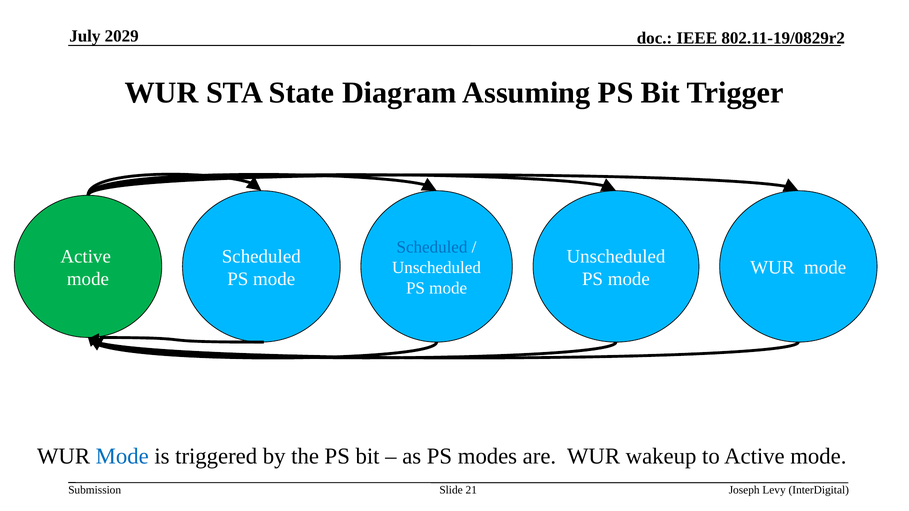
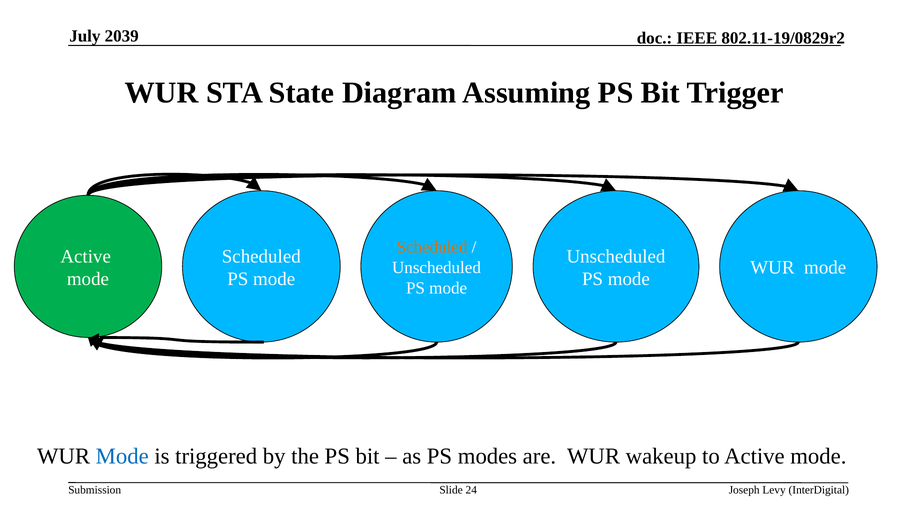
2029: 2029 -> 2039
Scheduled at (432, 247) colour: blue -> orange
21: 21 -> 24
